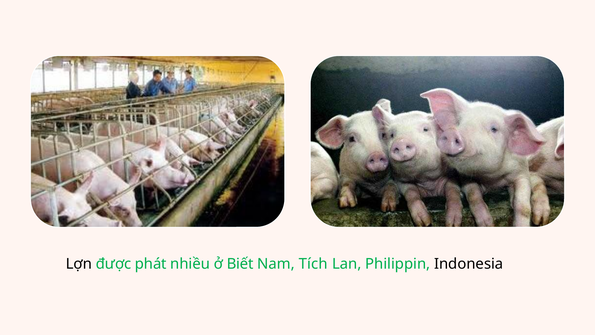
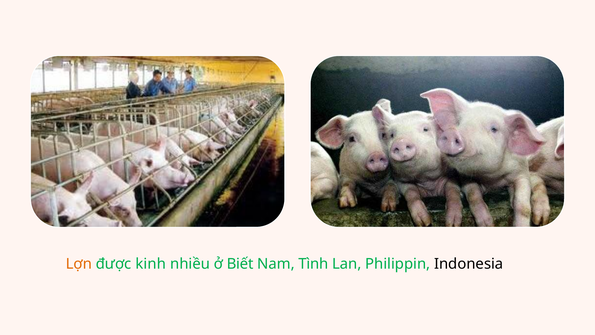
Lợn colour: black -> orange
phát: phát -> kinh
Tích: Tích -> Tình
